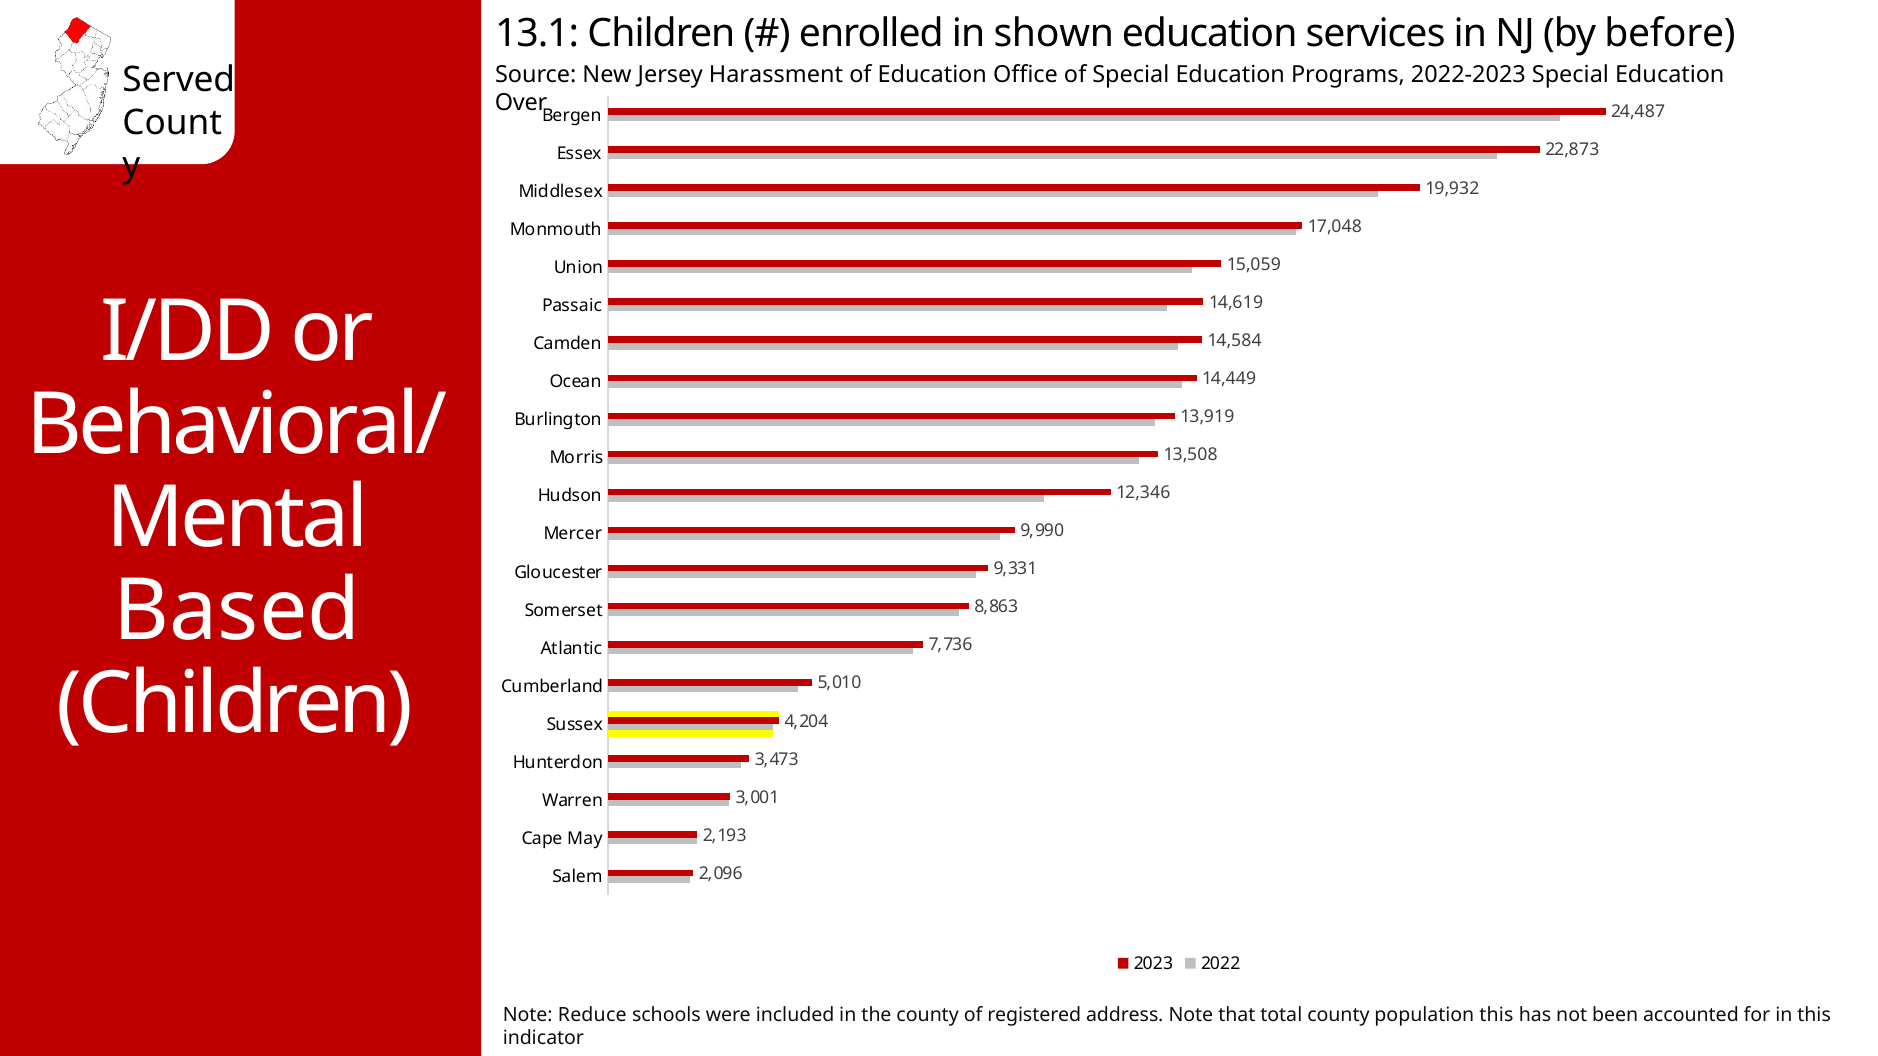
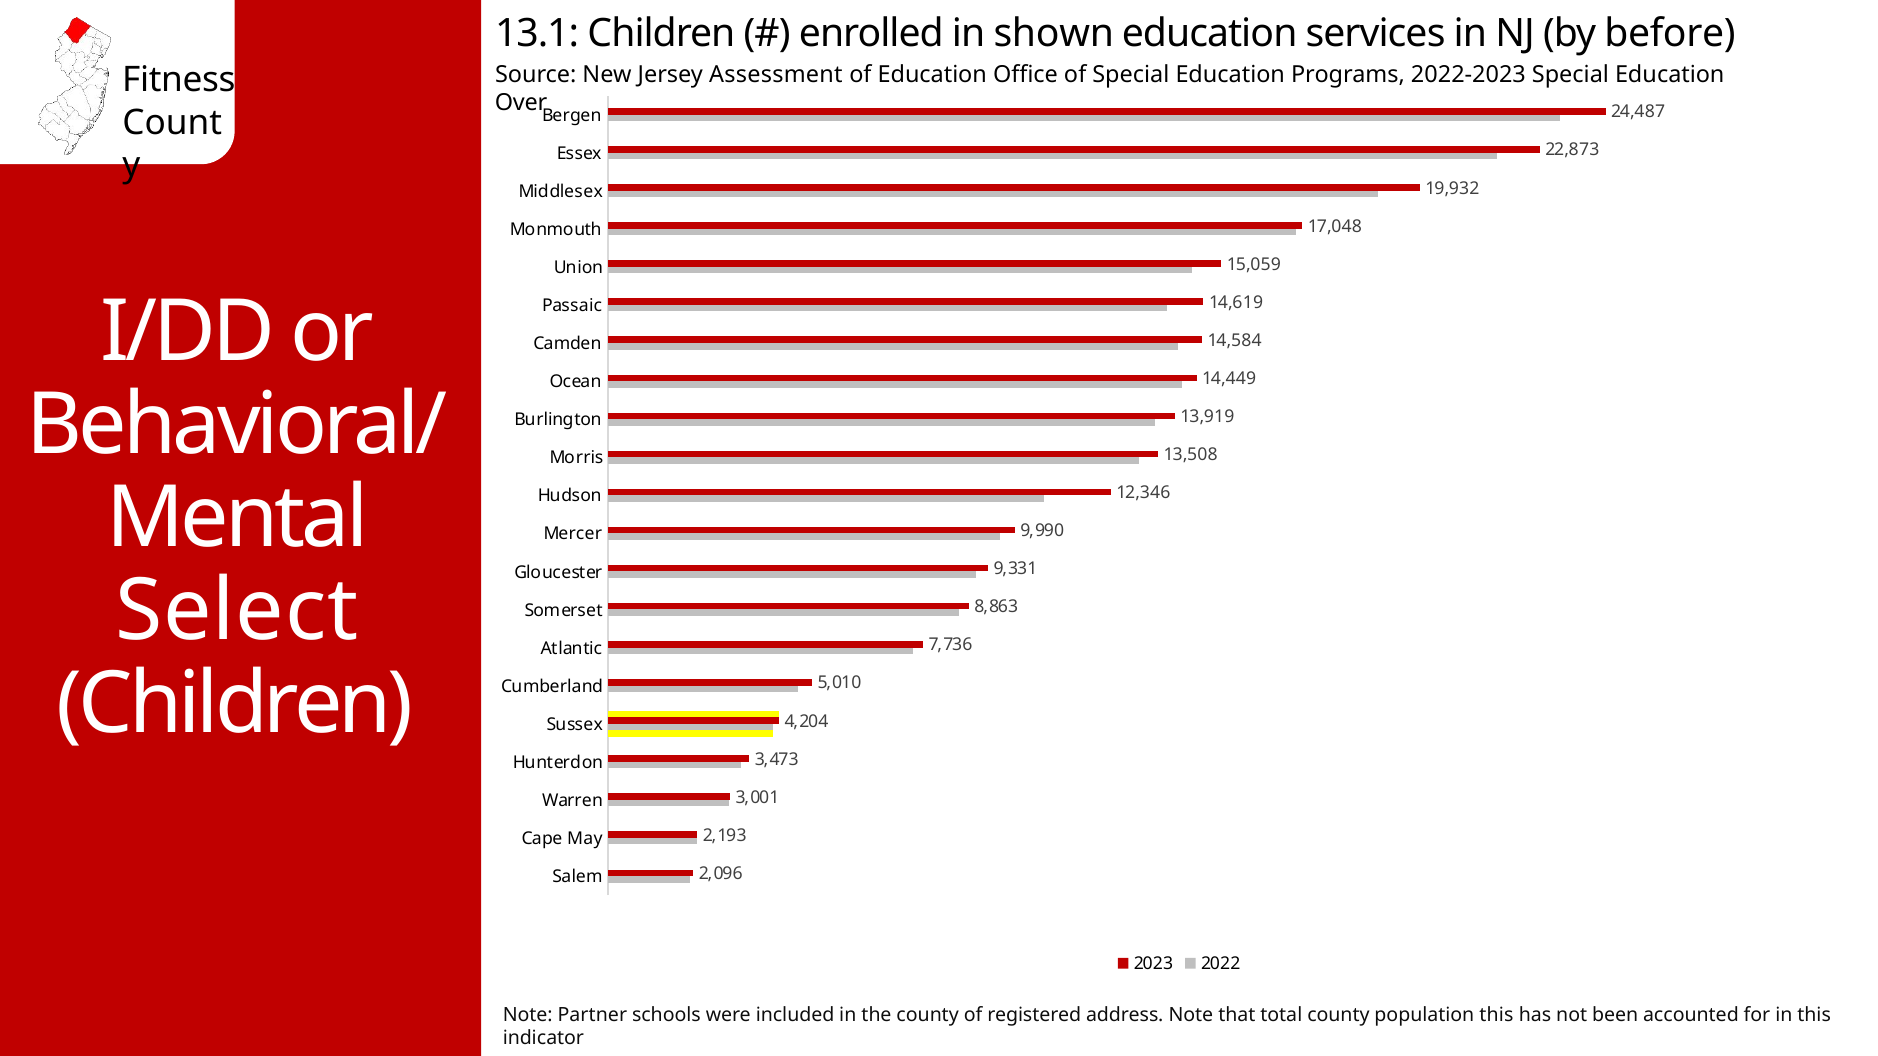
Harassment: Harassment -> Assessment
Served: Served -> Fitness
Based: Based -> Select
Reduce: Reduce -> Partner
